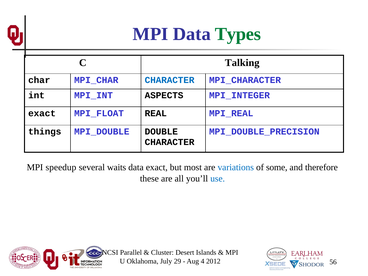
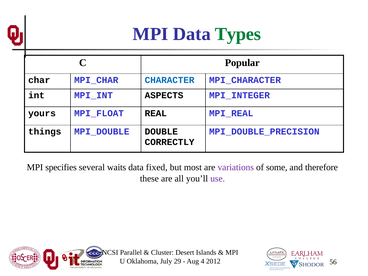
Talking: Talking -> Popular
exact at (42, 113): exact -> yours
CHARACTER at (170, 142): CHARACTER -> CORRECTLY
speedup: speedup -> specifies
data exact: exact -> fixed
variations colour: blue -> purple
use colour: blue -> purple
